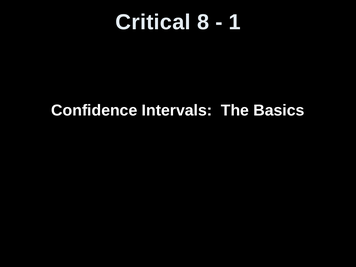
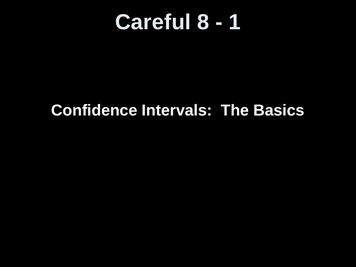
Critical: Critical -> Careful
